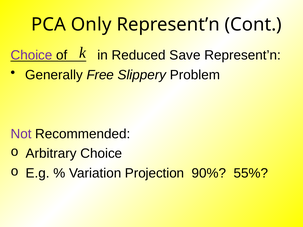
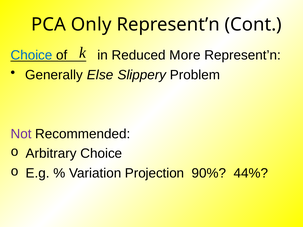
Choice at (32, 55) colour: purple -> blue
Save: Save -> More
Free: Free -> Else
55%: 55% -> 44%
